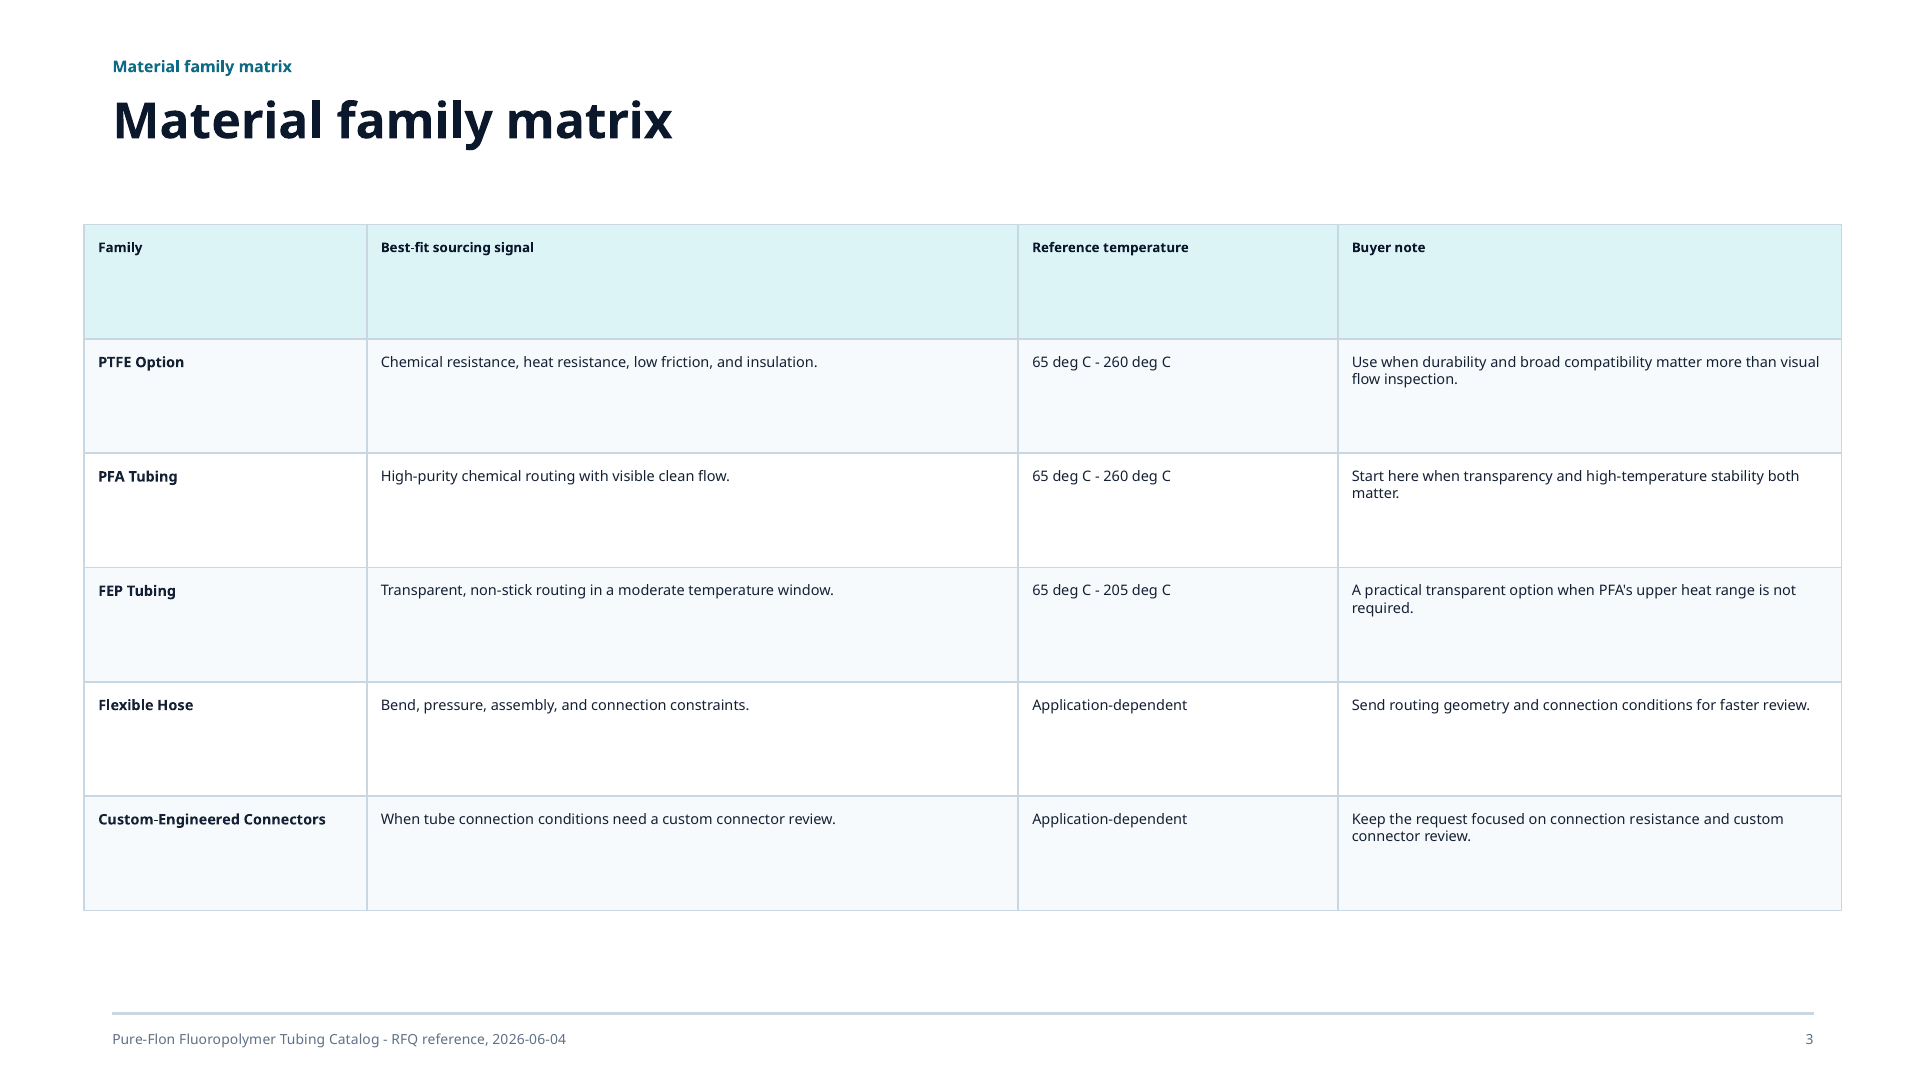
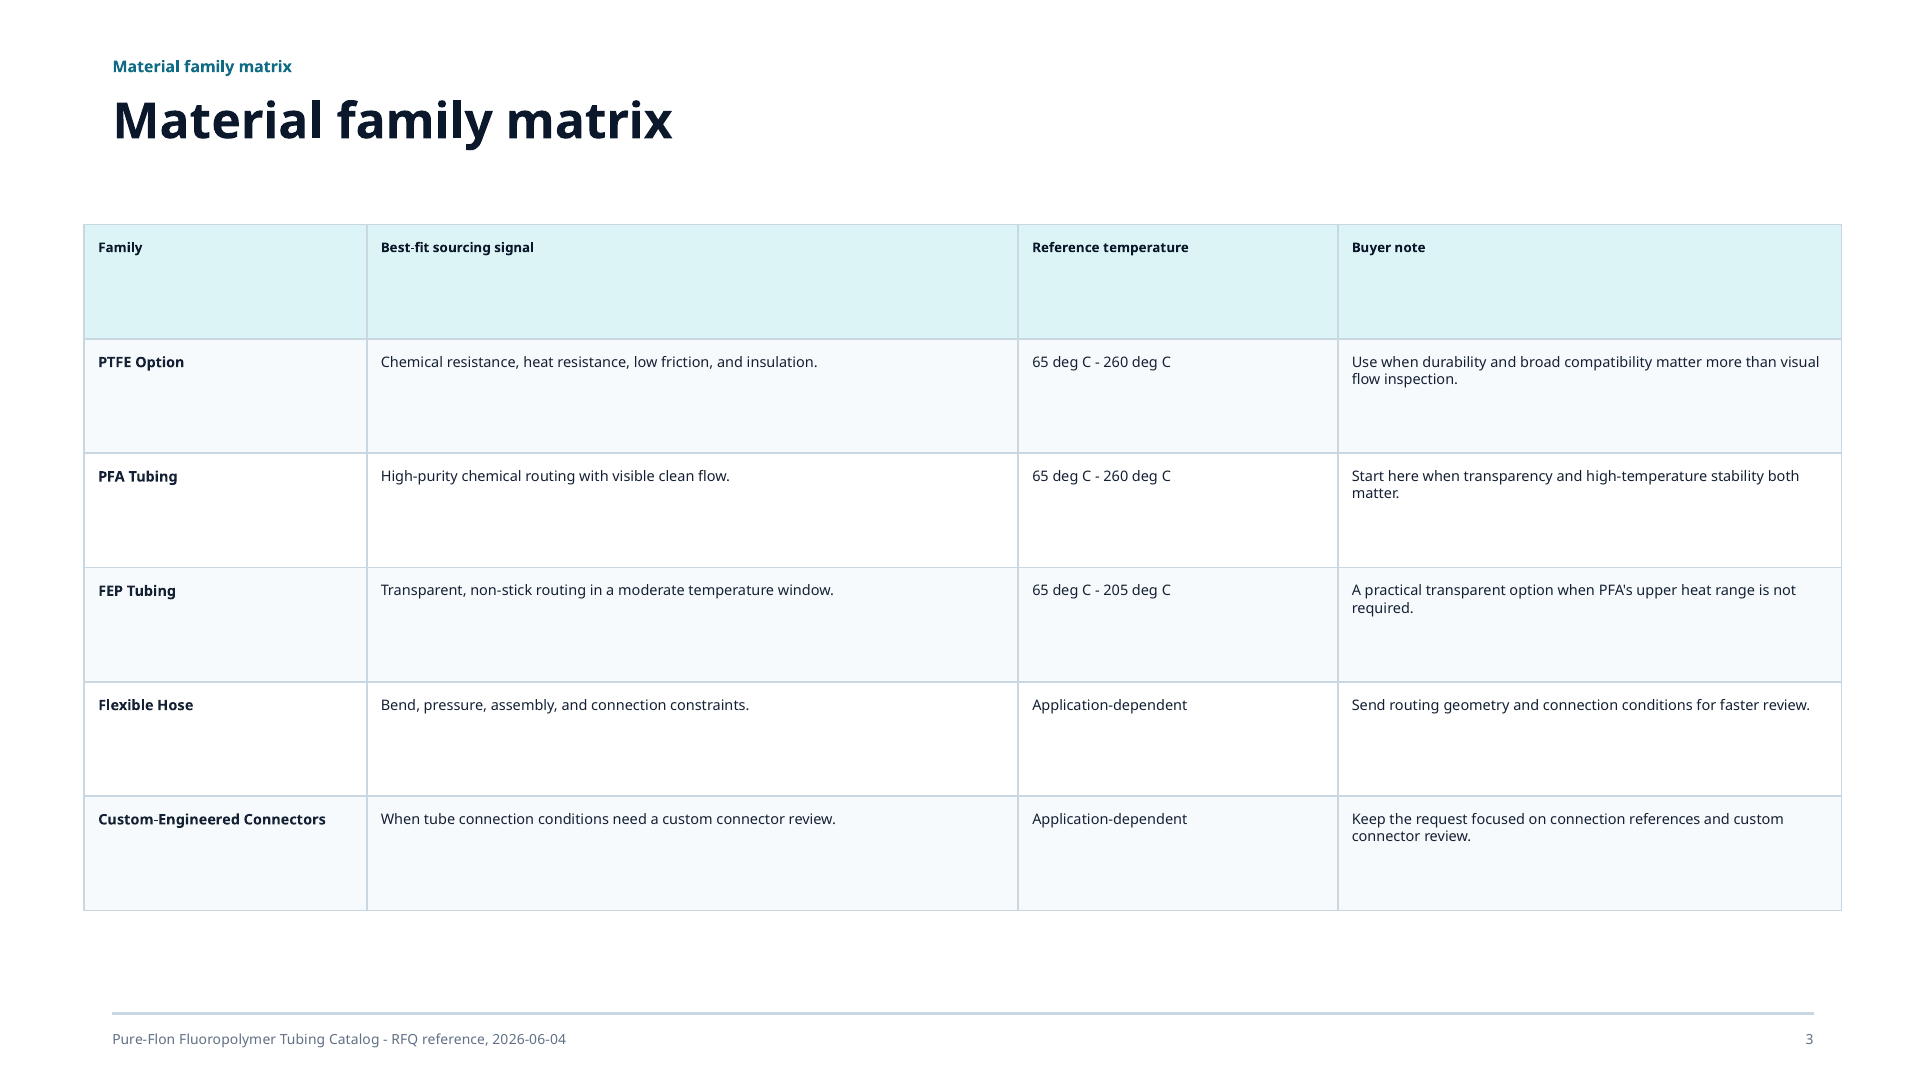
connection resistance: resistance -> references
